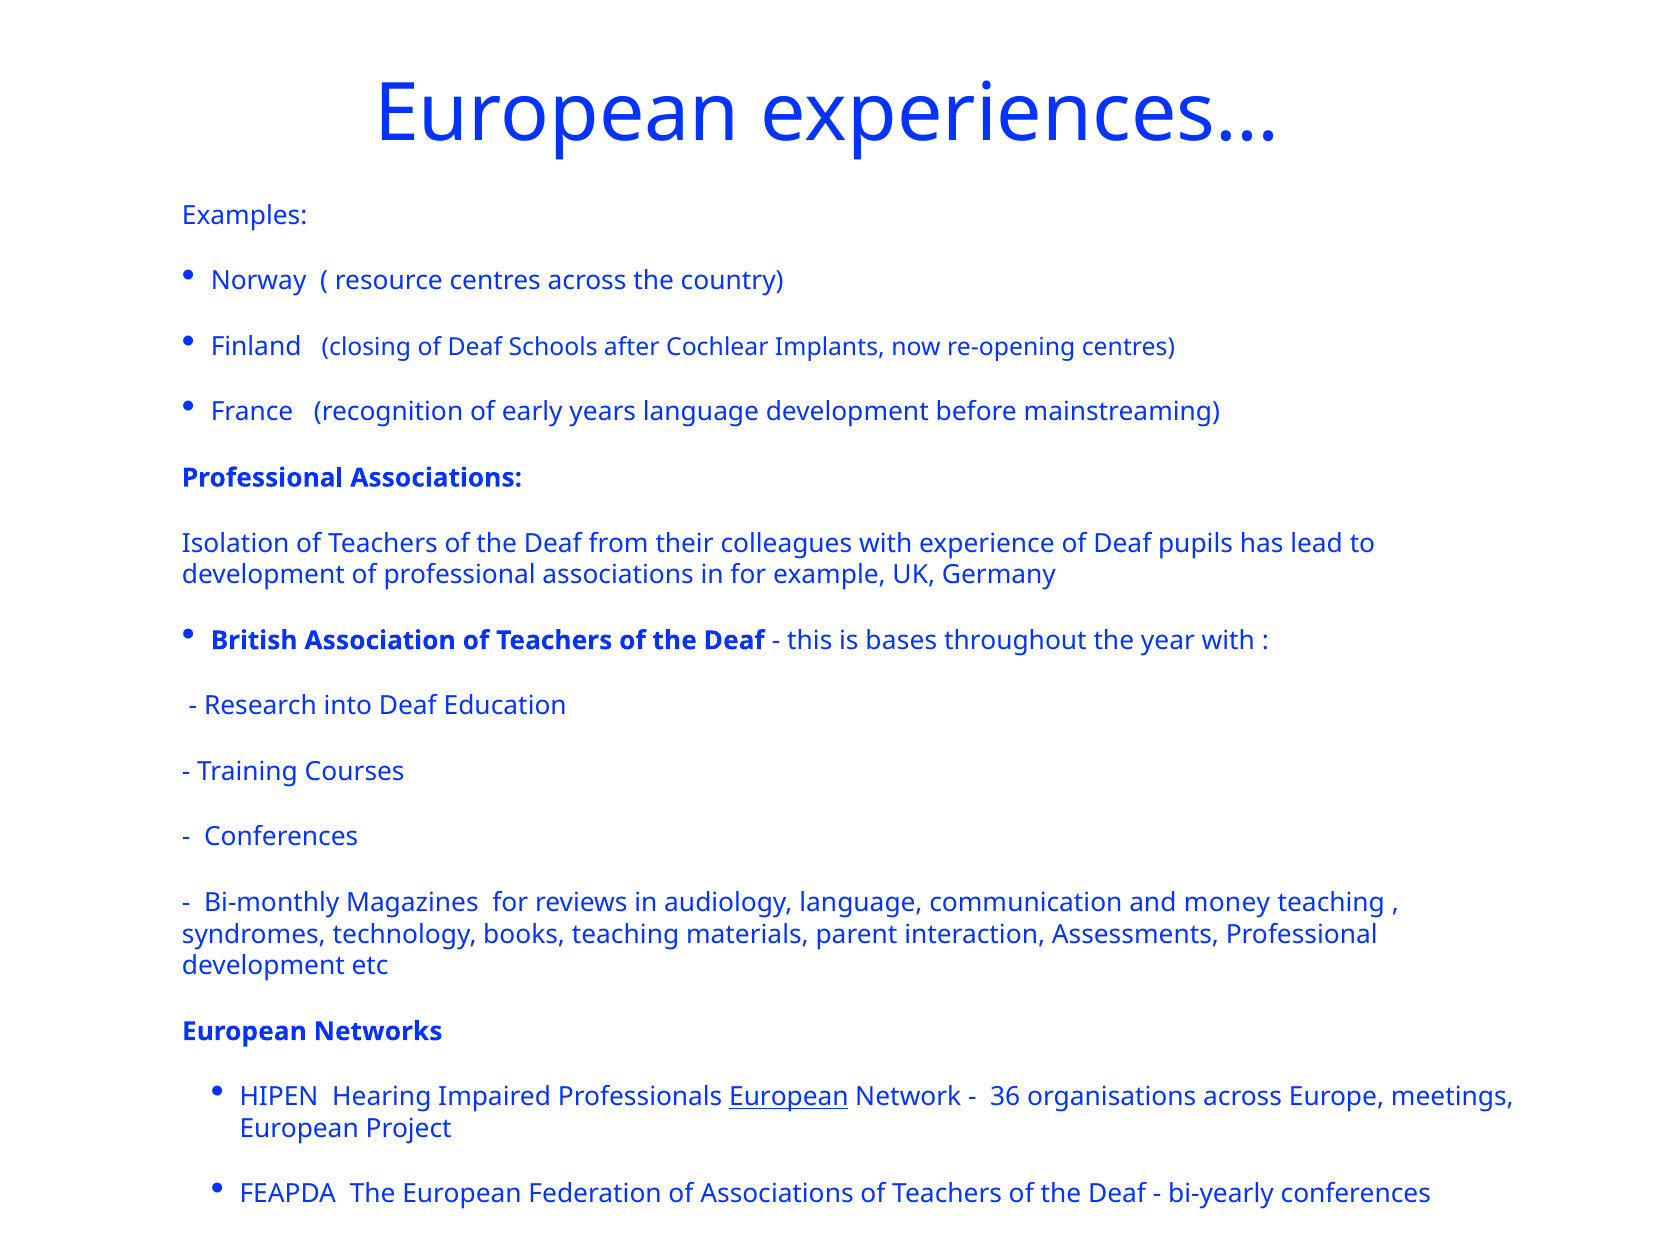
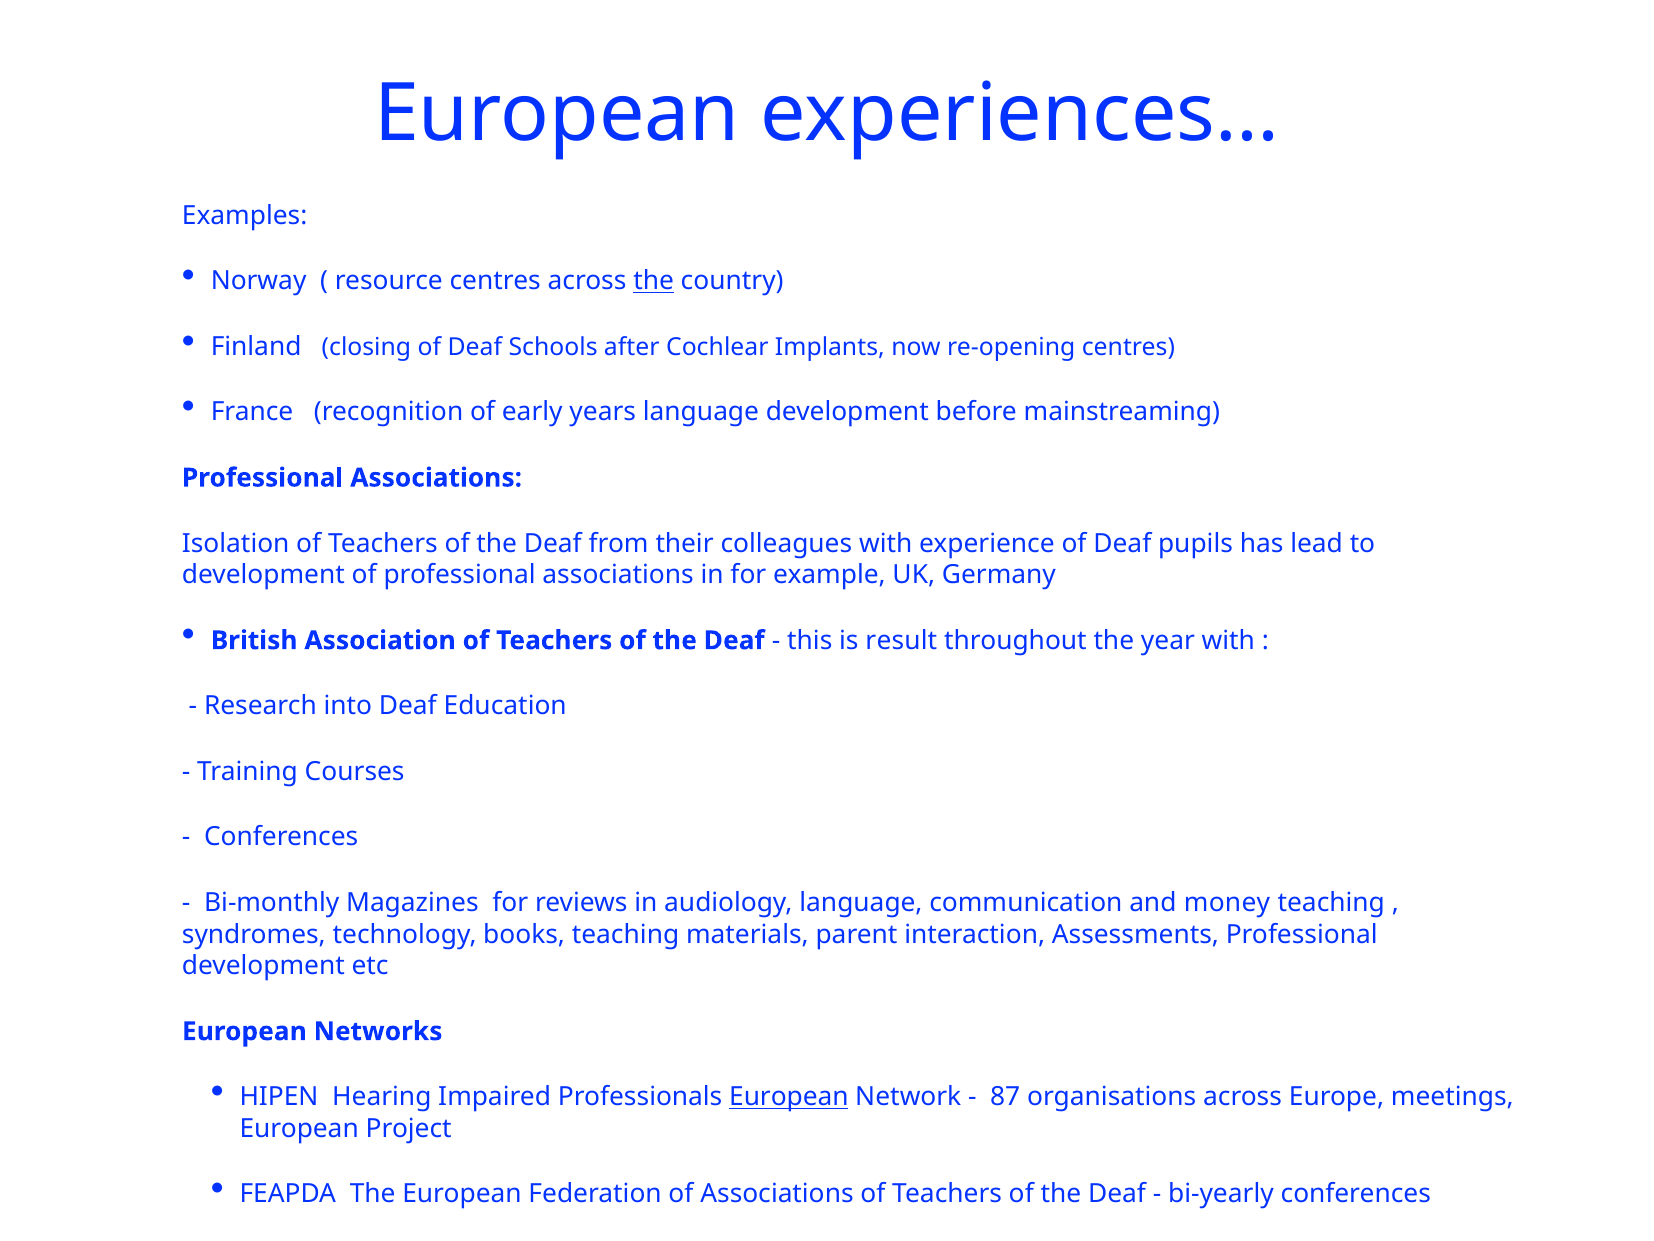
the at (654, 281) underline: none -> present
bases: bases -> result
36: 36 -> 87
